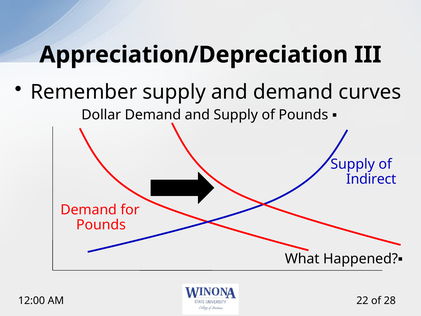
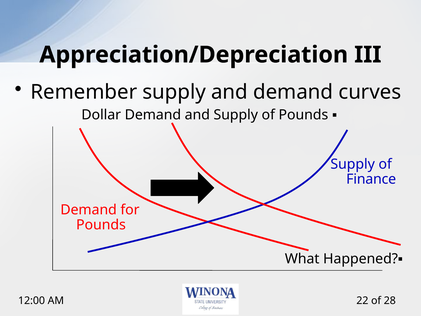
Indirect: Indirect -> Finance
